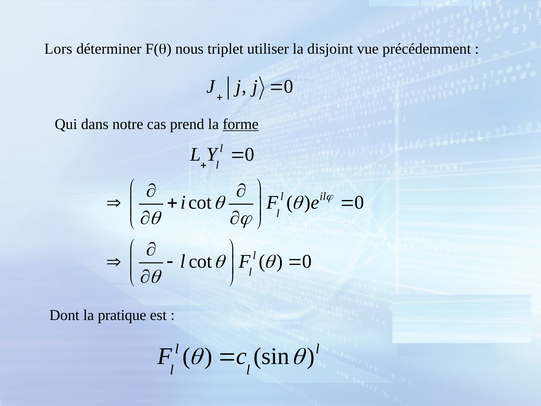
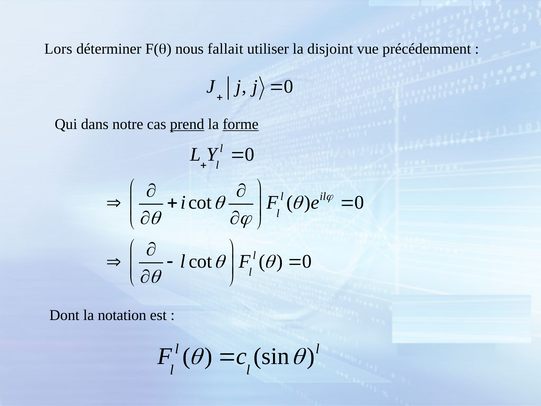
triplet: triplet -> fallait
prend underline: none -> present
pratique: pratique -> notation
